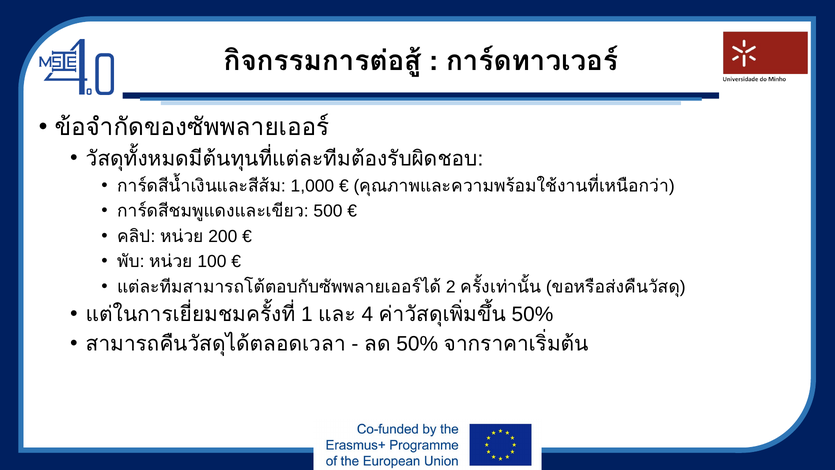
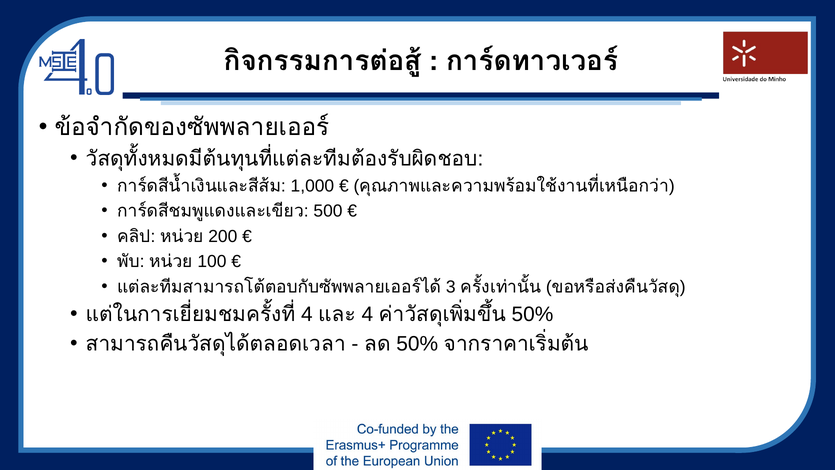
2: 2 -> 3
1 at (307, 314): 1 -> 4
